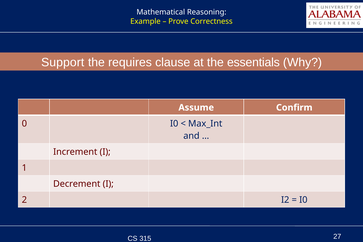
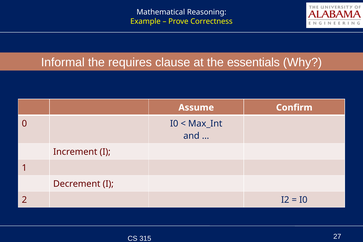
Support: Support -> Informal
